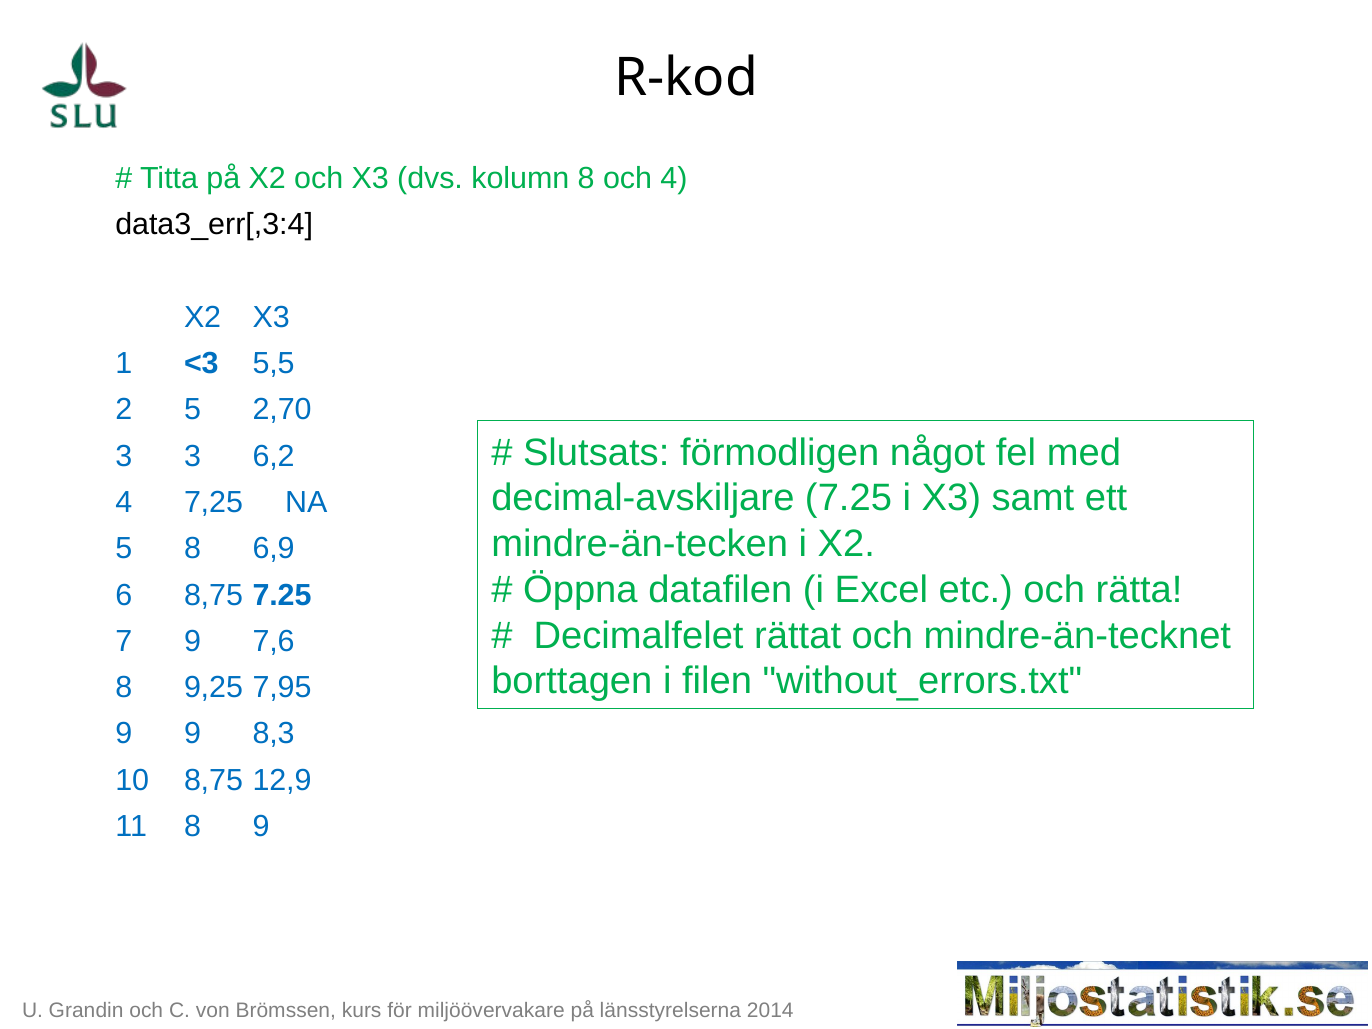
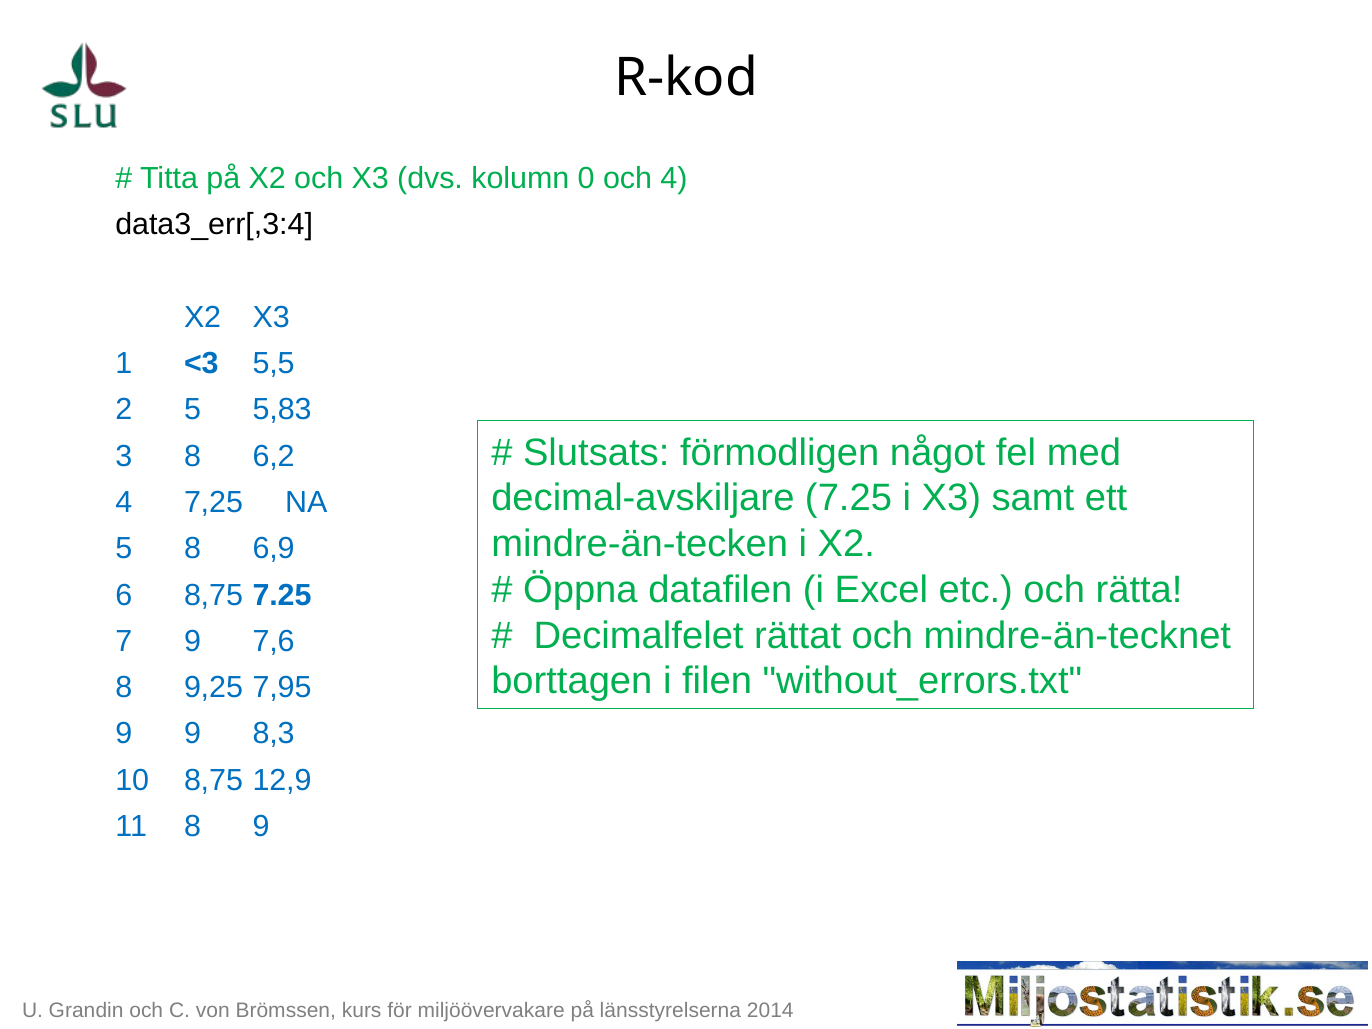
kolumn 8: 8 -> 0
2,70: 2,70 -> 5,83
3 3: 3 -> 8
